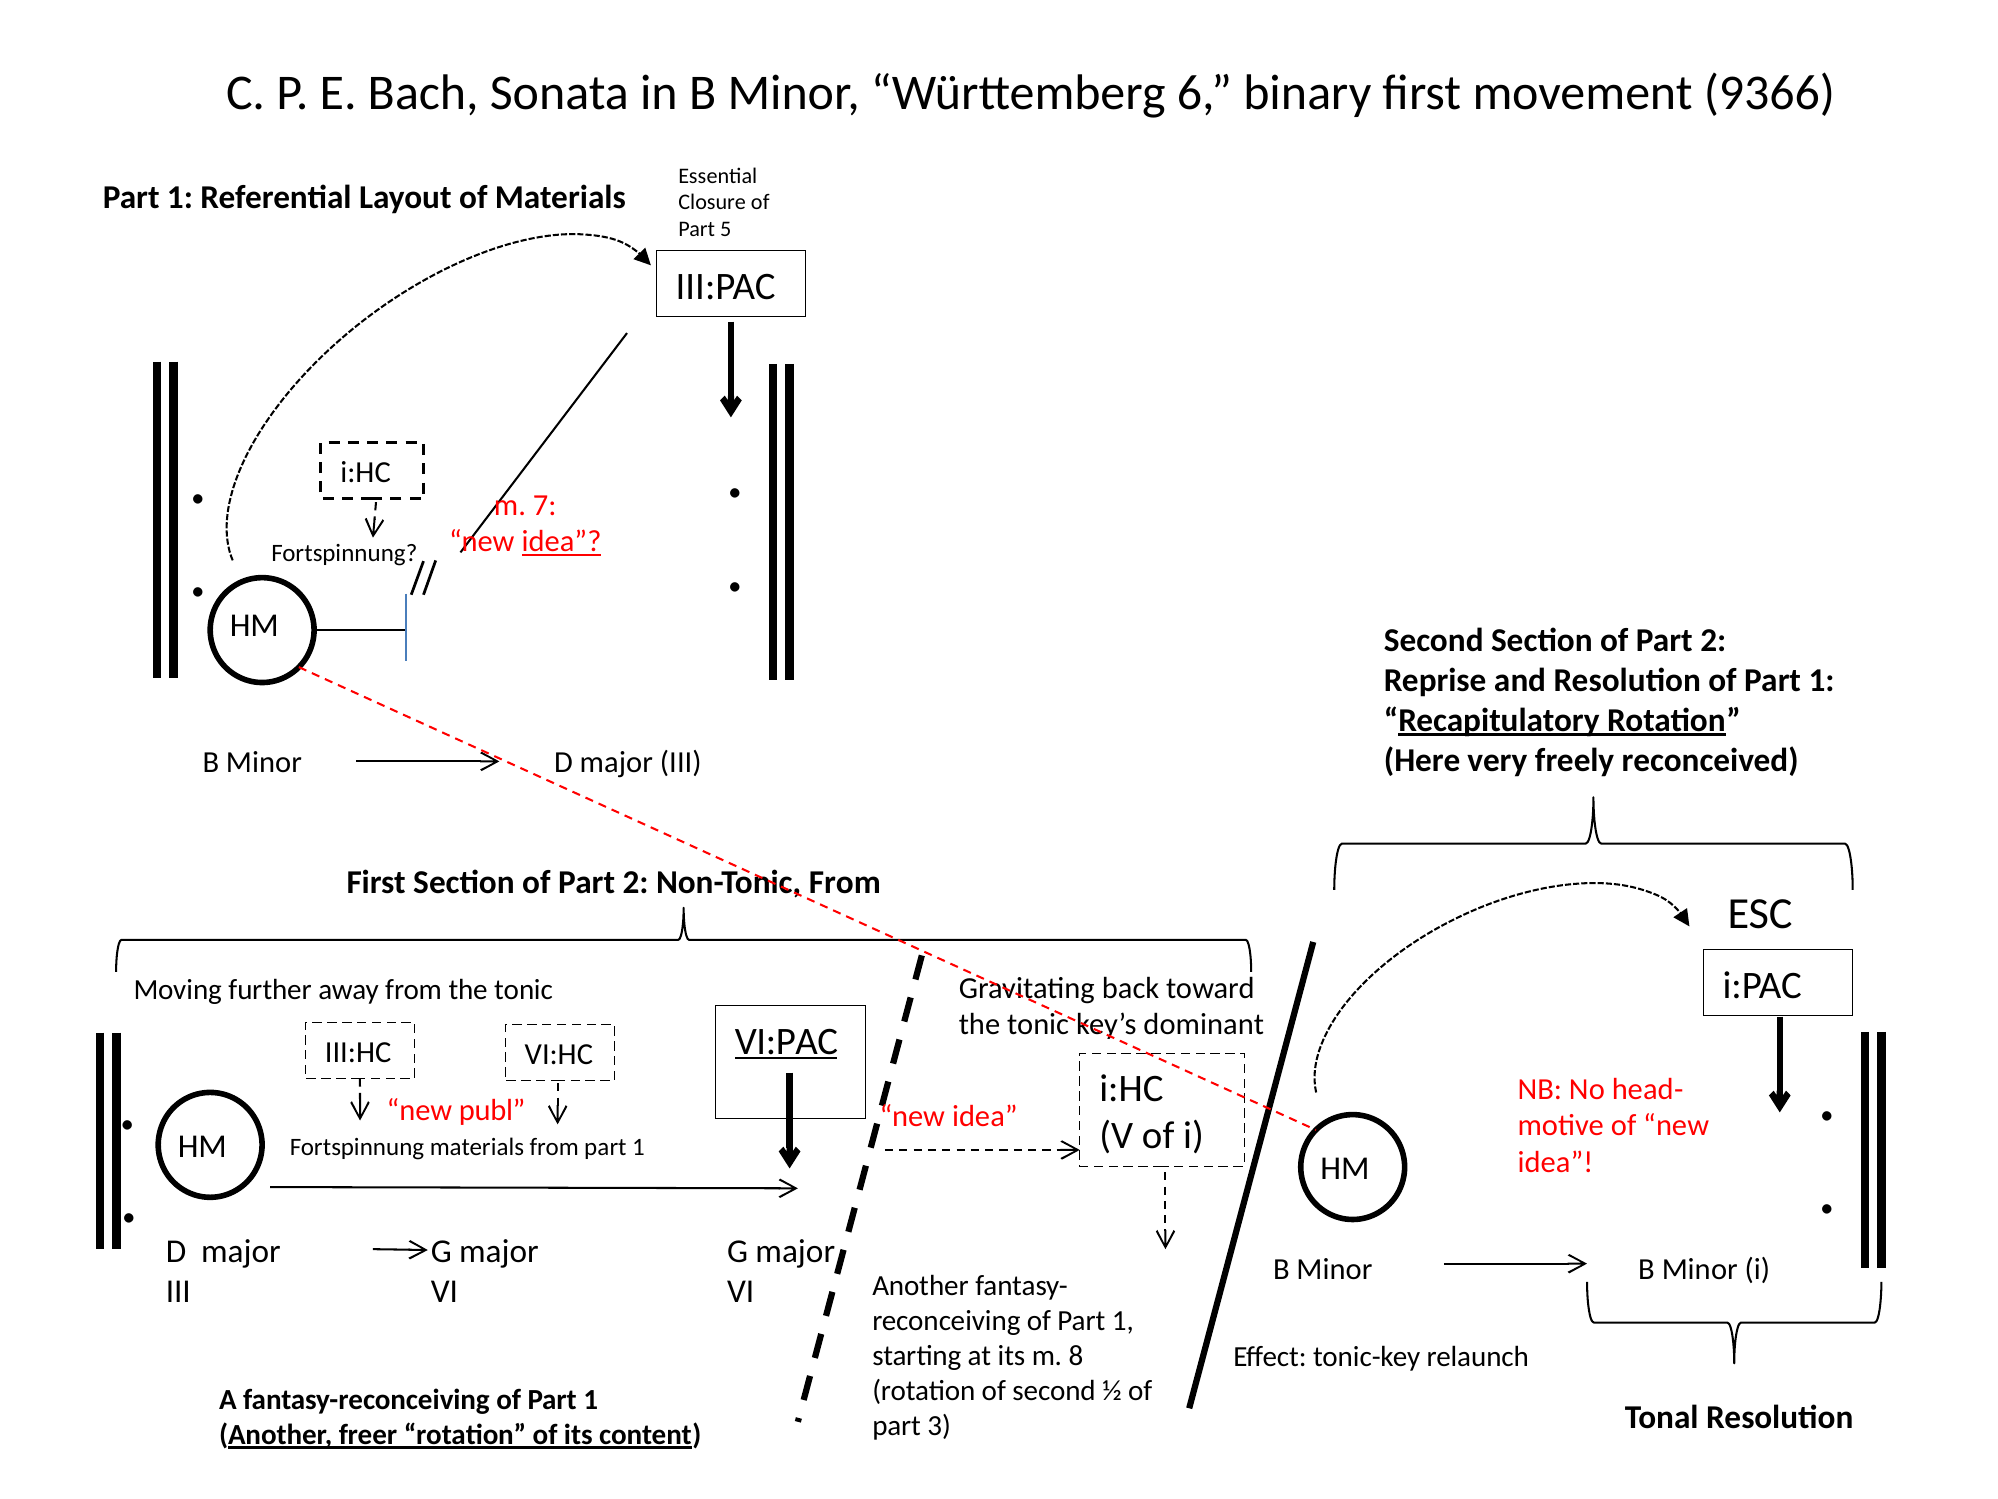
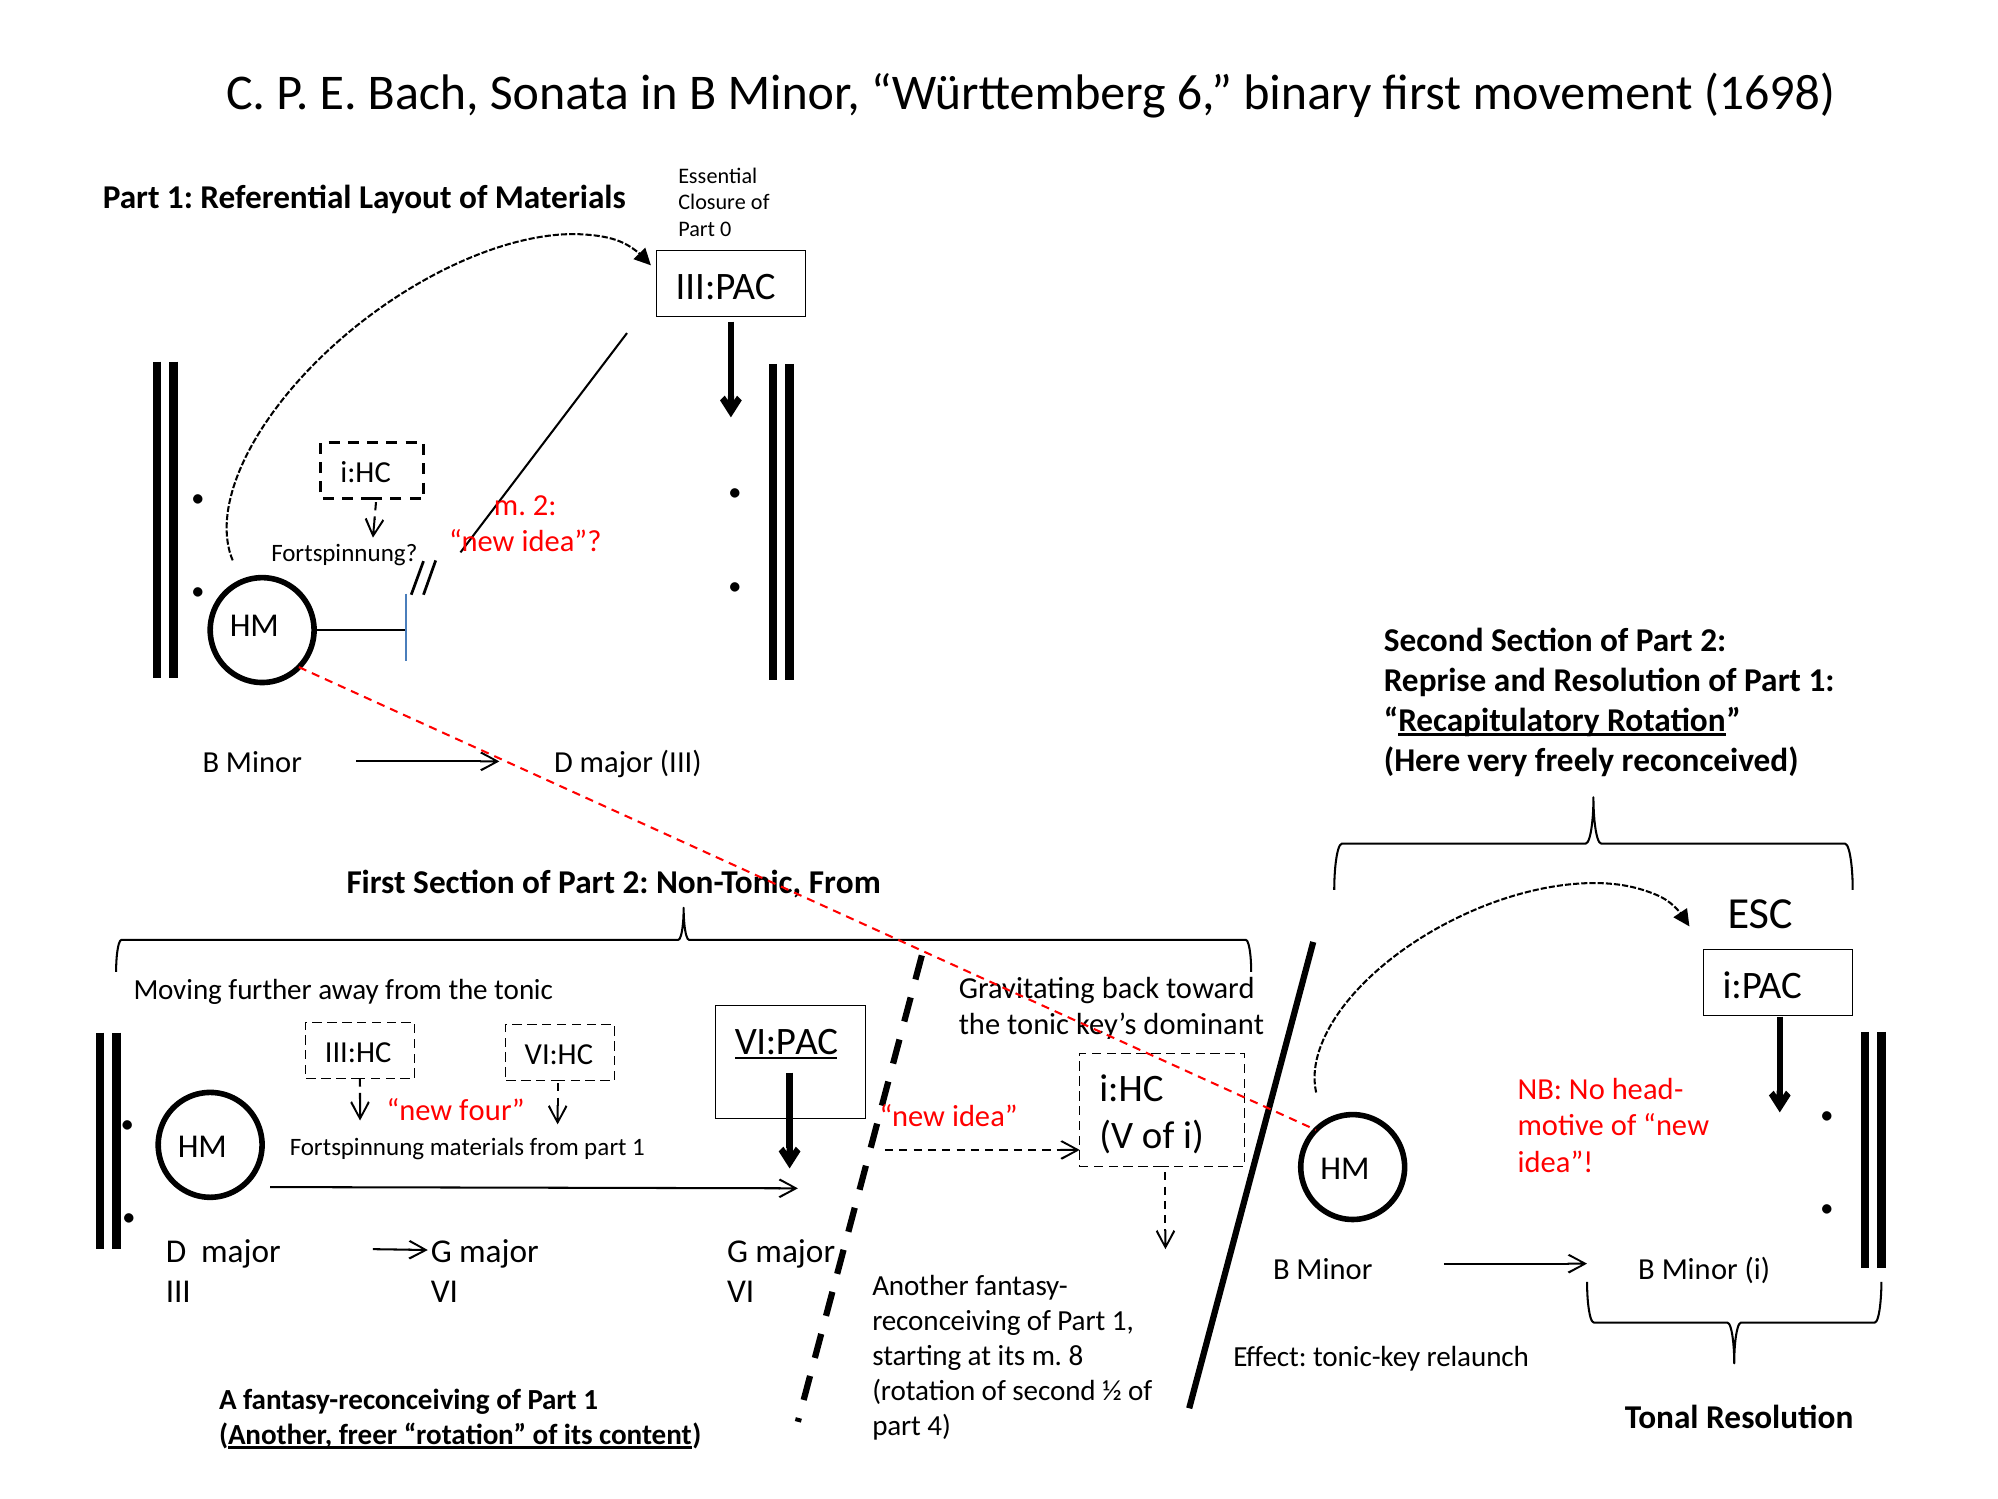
9366: 9366 -> 1698
5: 5 -> 0
m 7: 7 -> 2
idea at (561, 542) underline: present -> none
publ: publ -> four
3: 3 -> 4
